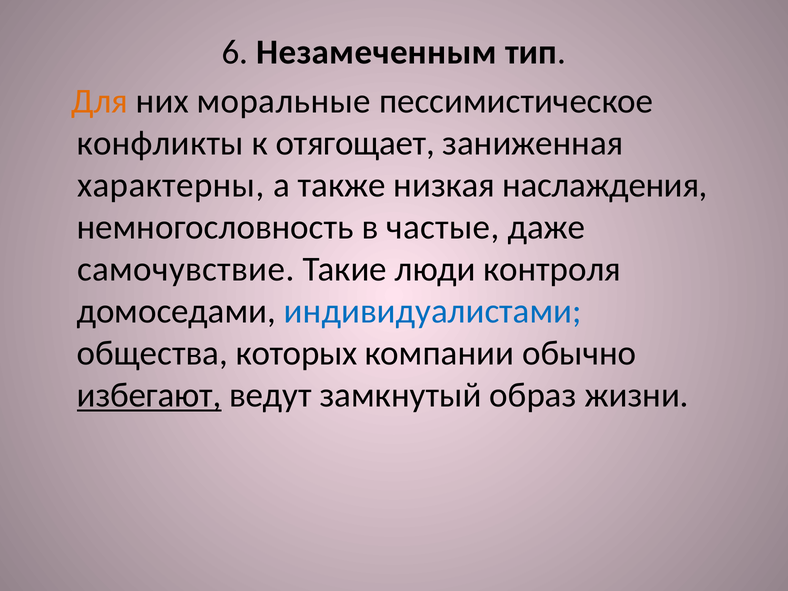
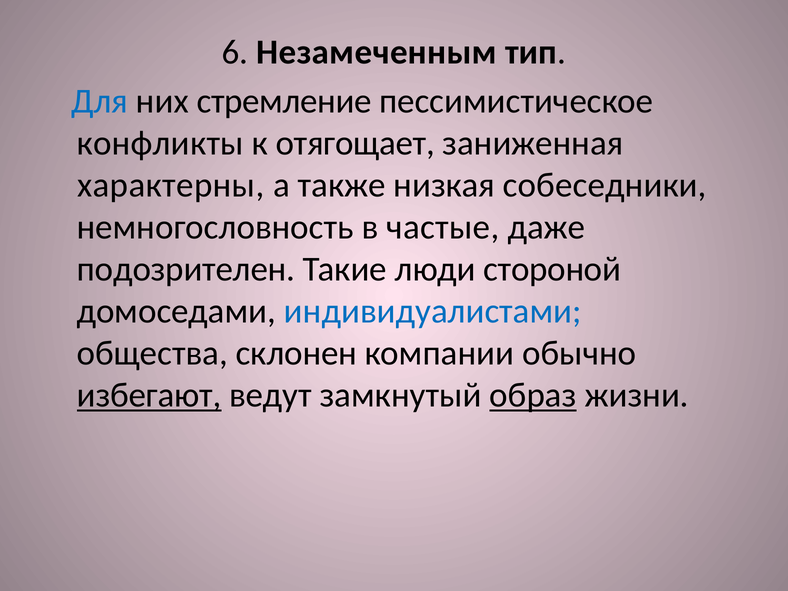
Для colour: orange -> blue
моральные: моральные -> стремление
наслаждения: наслаждения -> собеседники
самочувствие: самочувствие -> подозрителен
контроля: контроля -> стороной
которых: которых -> склонен
образ underline: none -> present
